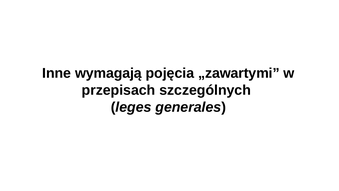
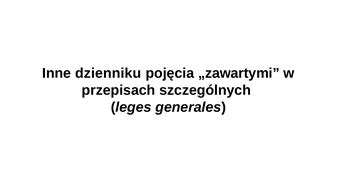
wymagają: wymagają -> dzienniku
